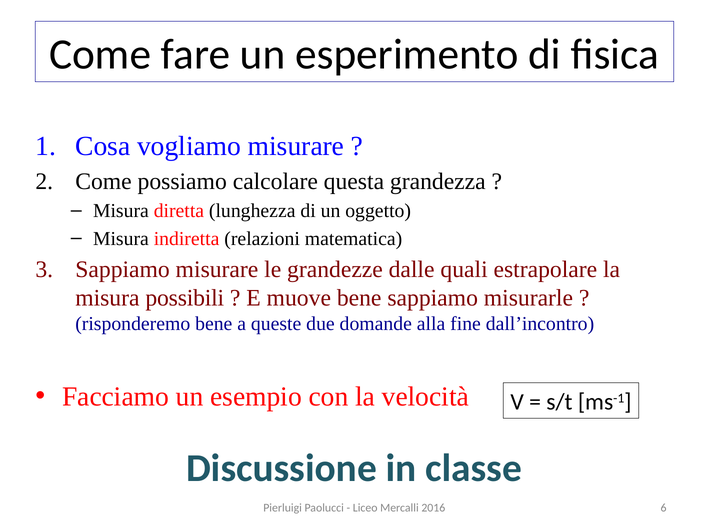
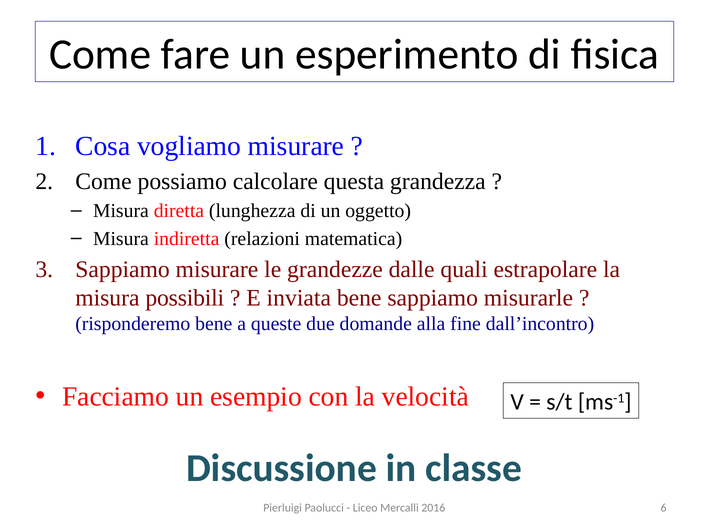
muove: muove -> inviata
